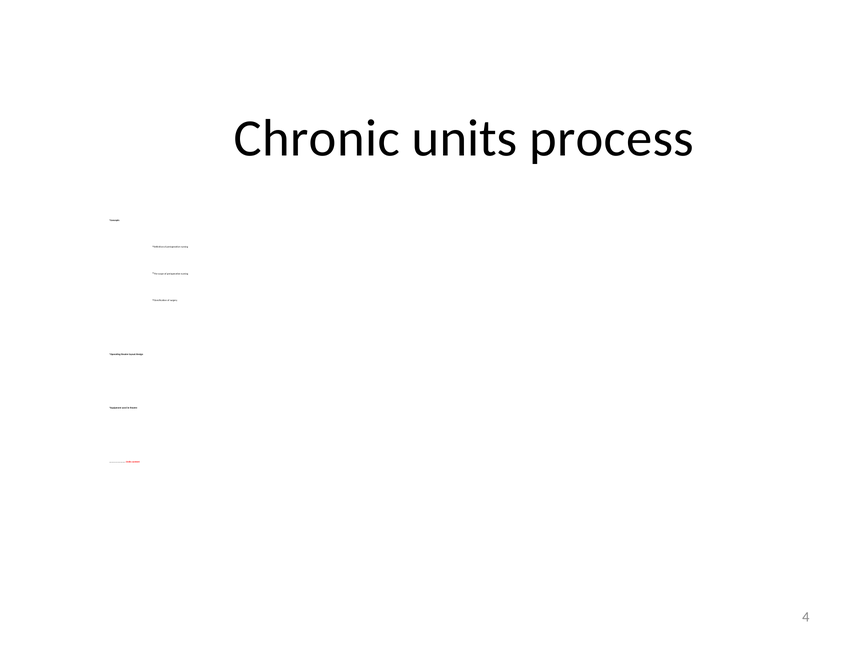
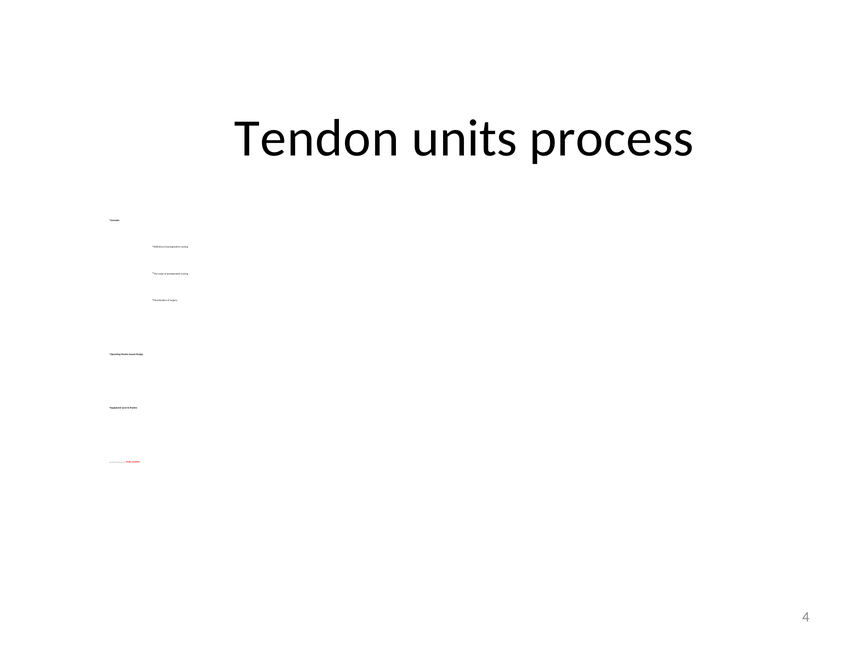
Chronic: Chronic -> Tendon
